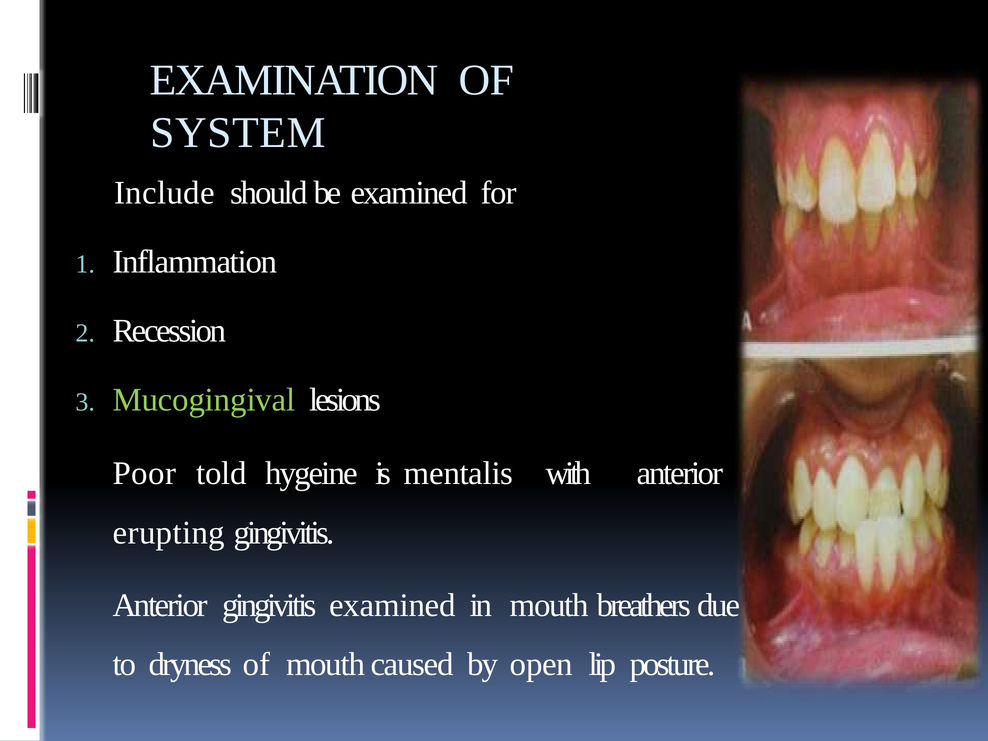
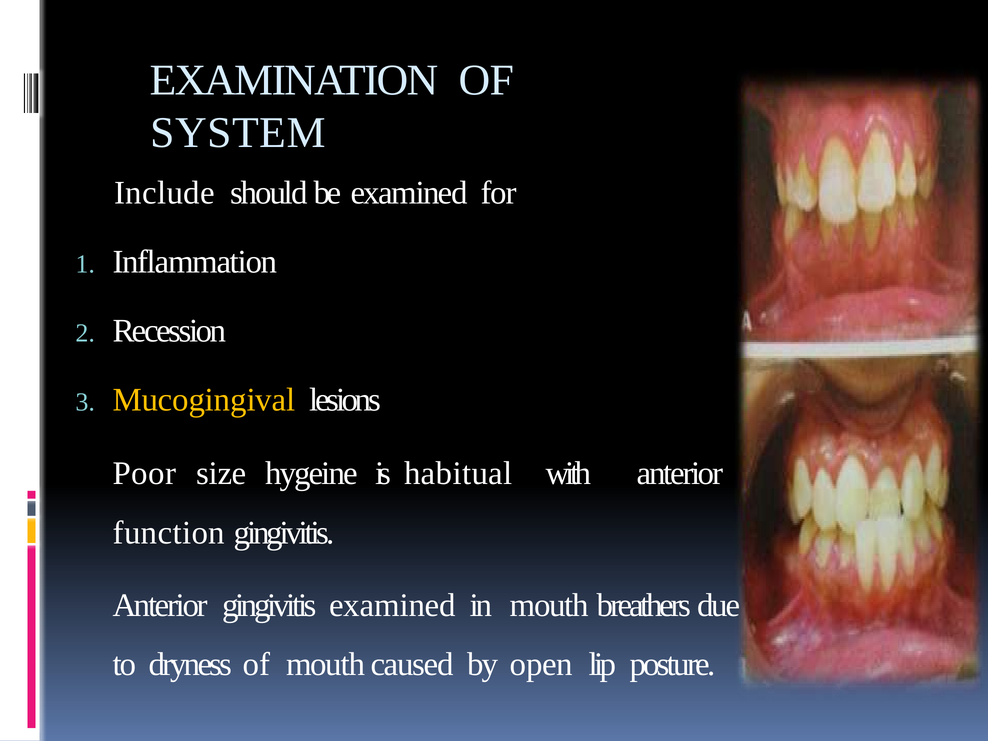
Mucogingival colour: light green -> yellow
told: told -> size
mentalis: mentalis -> habitual
erupting: erupting -> function
